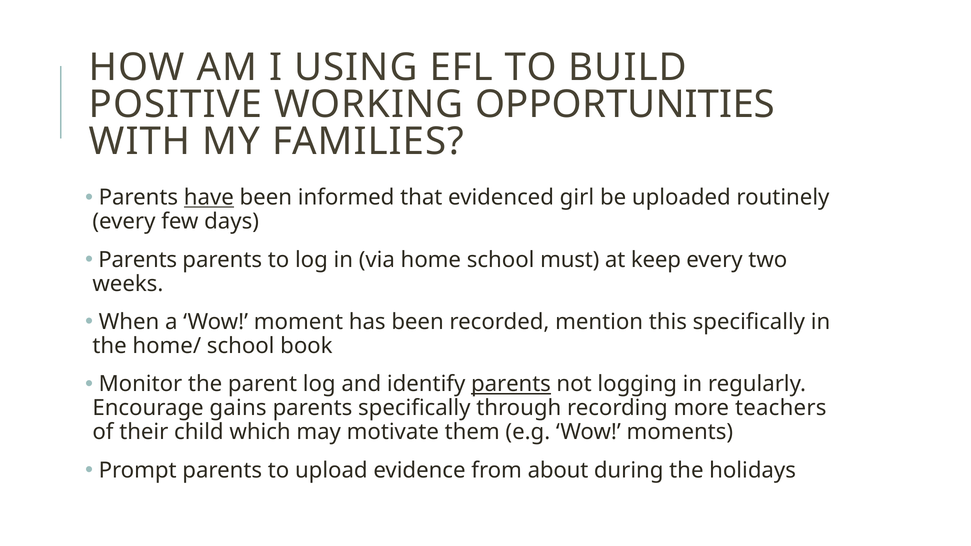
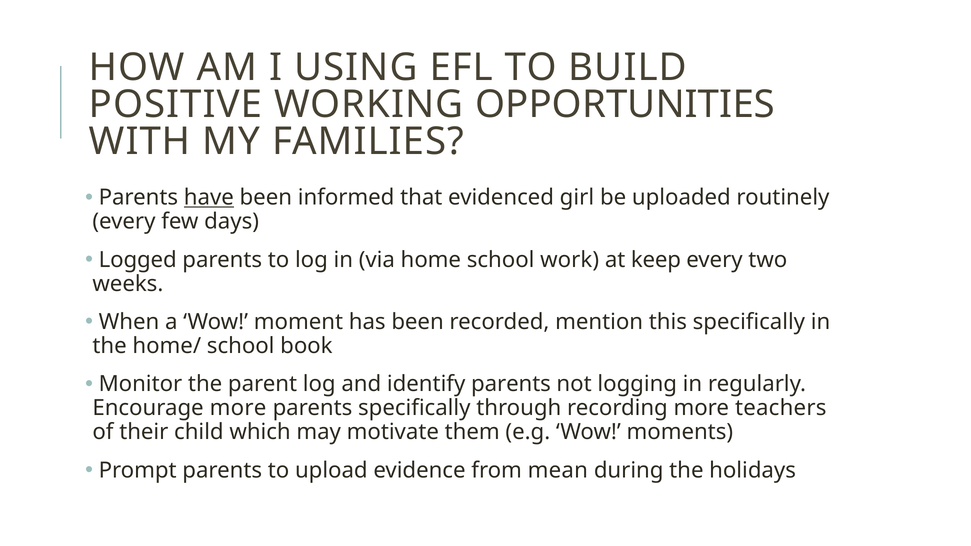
Parents at (138, 260): Parents -> Logged
must: must -> work
parents at (511, 384) underline: present -> none
Encourage gains: gains -> more
about: about -> mean
